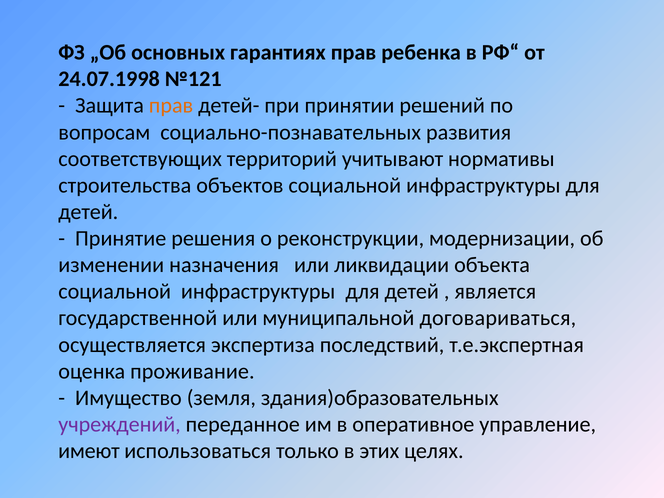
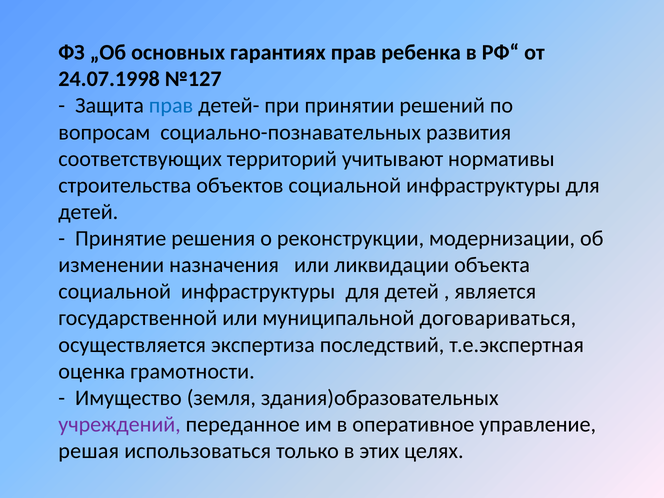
№121: №121 -> №127
прав at (171, 106) colour: orange -> blue
проживание: проживание -> грамотности
имеют: имеют -> решая
